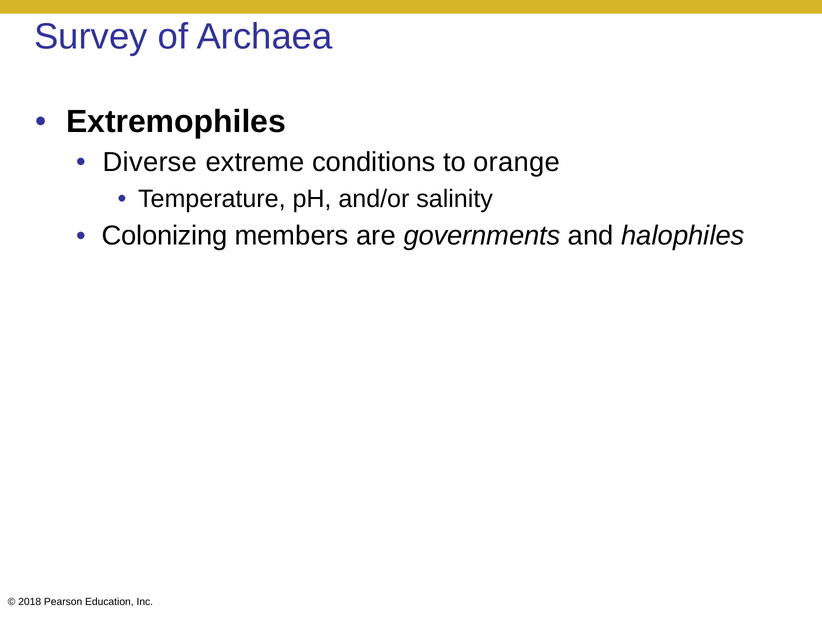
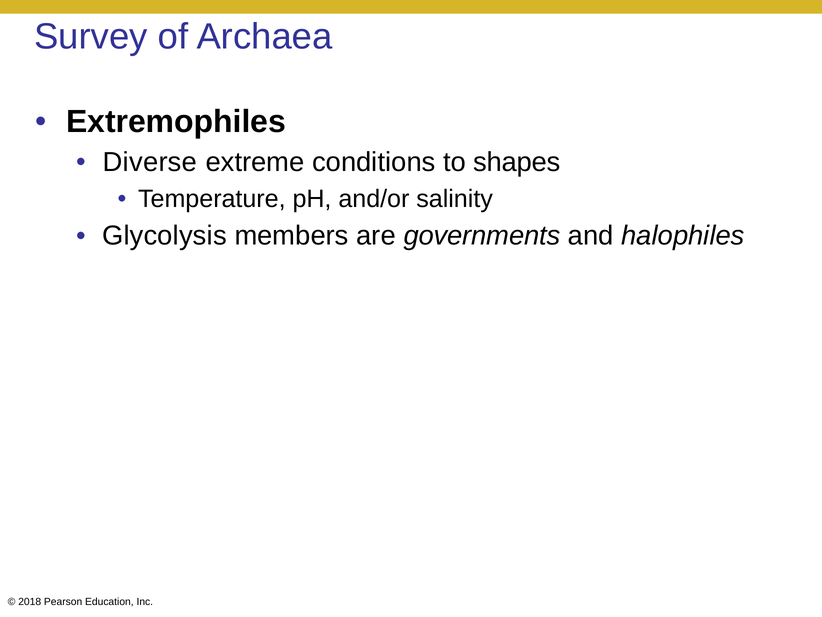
orange: orange -> shapes
Colonizing: Colonizing -> Glycolysis
